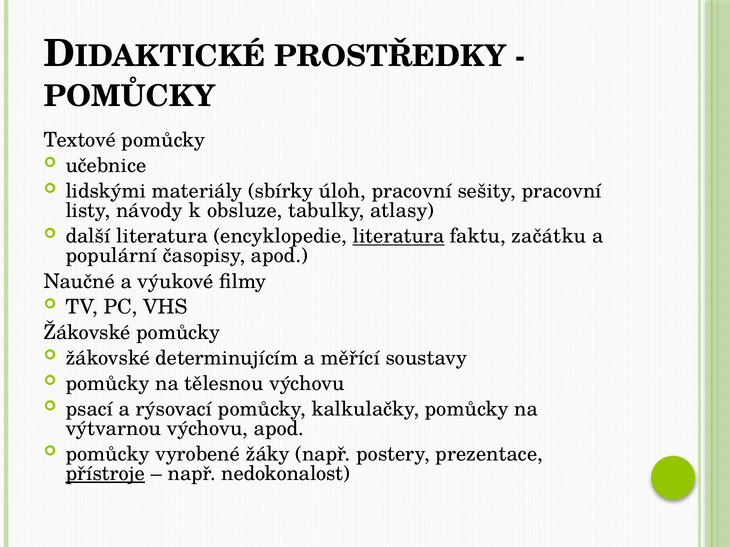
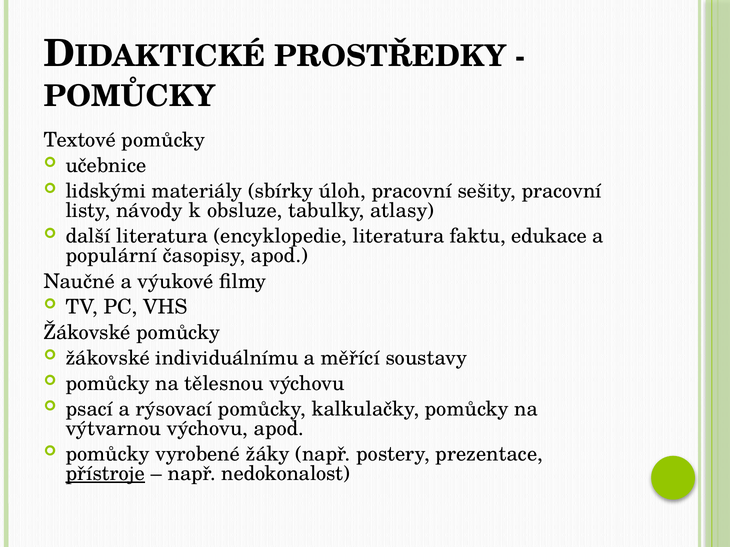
literatura at (399, 237) underline: present -> none
začátku: začátku -> edukace
determinujícím: determinujícím -> individuálnímu
